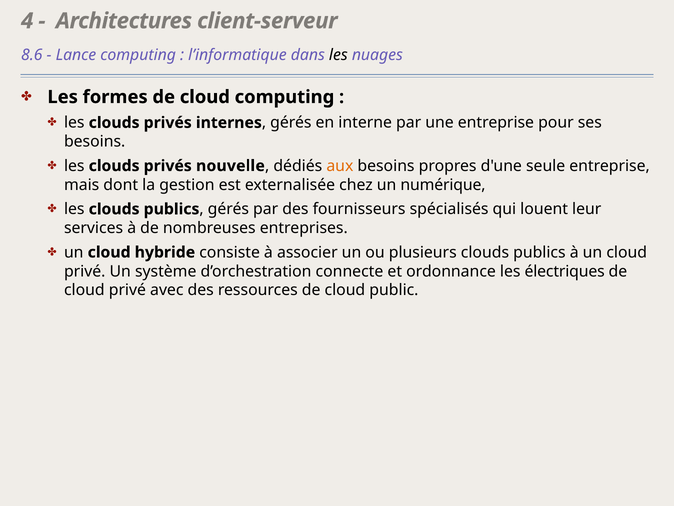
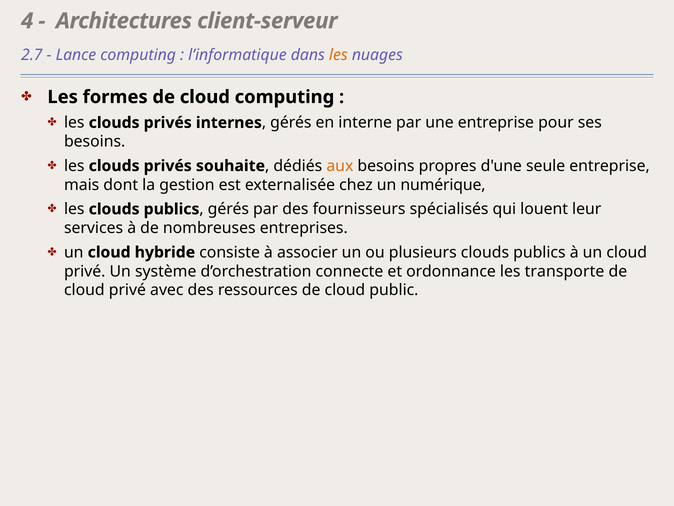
8.6: 8.6 -> 2.7
les at (338, 55) colour: black -> orange
nouvelle: nouvelle -> souhaite
électriques: électriques -> transporte
